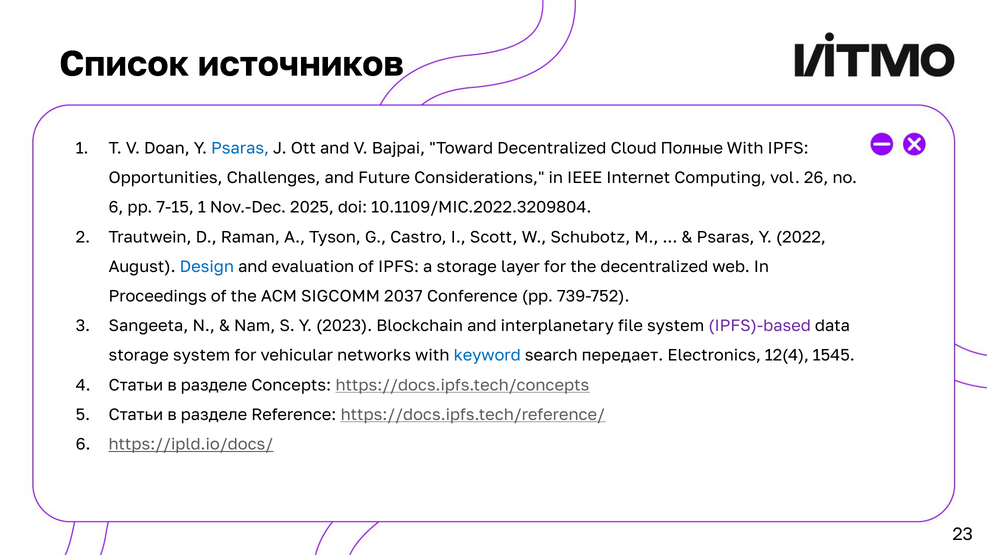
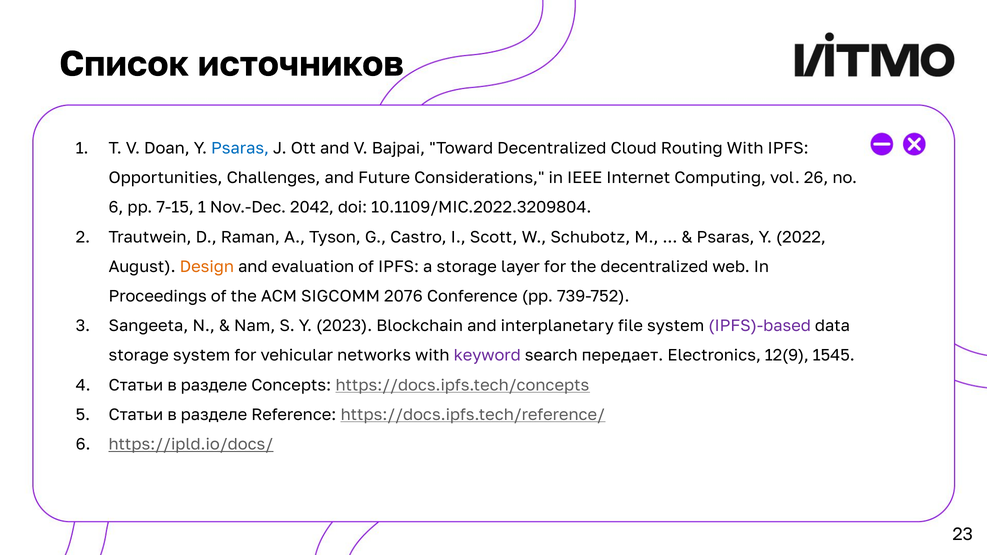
Полные: Полные -> Routing
2025: 2025 -> 2042
Design colour: blue -> orange
2037: 2037 -> 2076
keyword colour: blue -> purple
12(4: 12(4 -> 12(9
